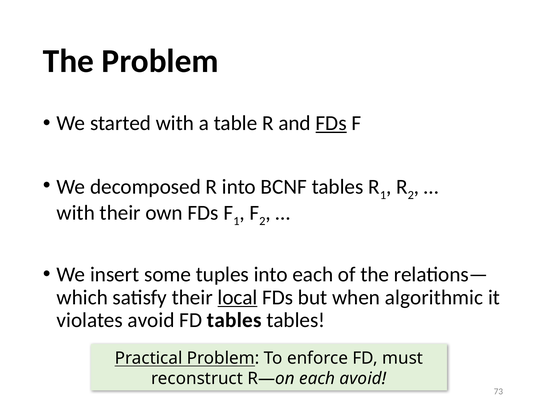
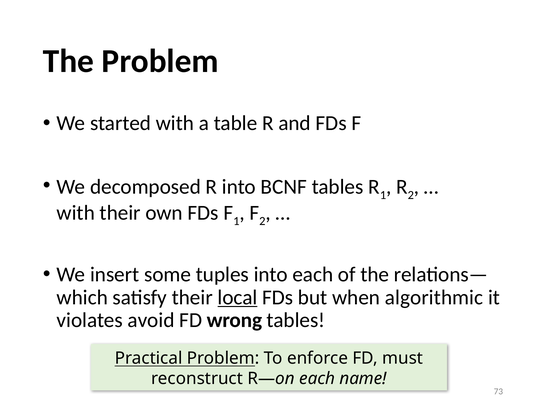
FDs at (331, 123) underline: present -> none
FD tables: tables -> wrong
each avoid: avoid -> name
